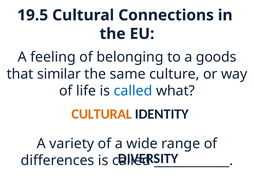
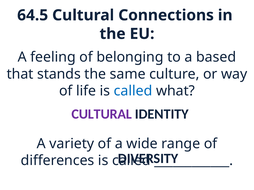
19.5: 19.5 -> 64.5
goods: goods -> based
similar: similar -> stands
CULTURAL at (102, 114) colour: orange -> purple
